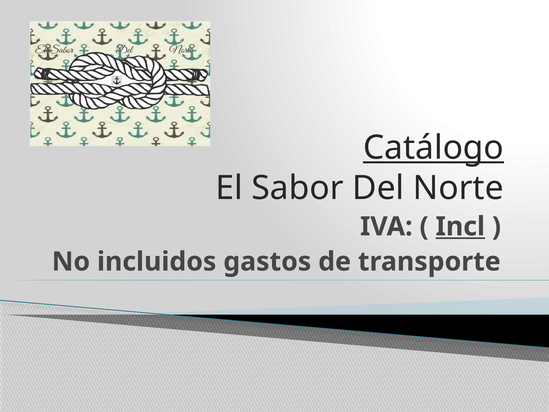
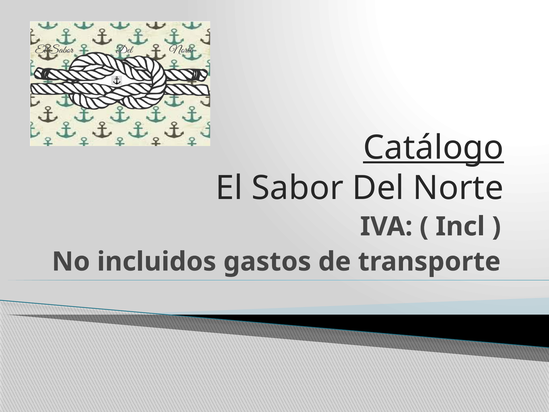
Incl underline: present -> none
